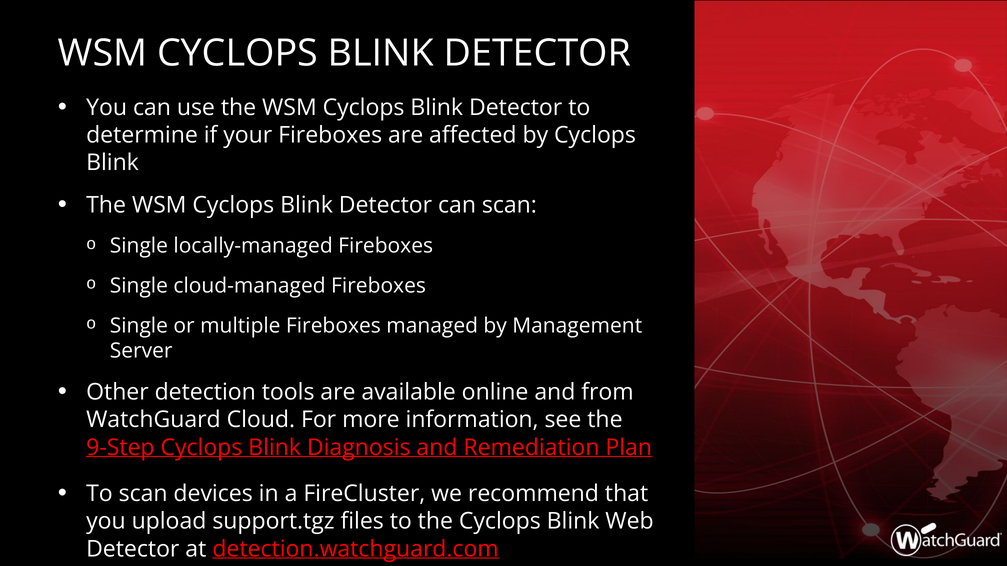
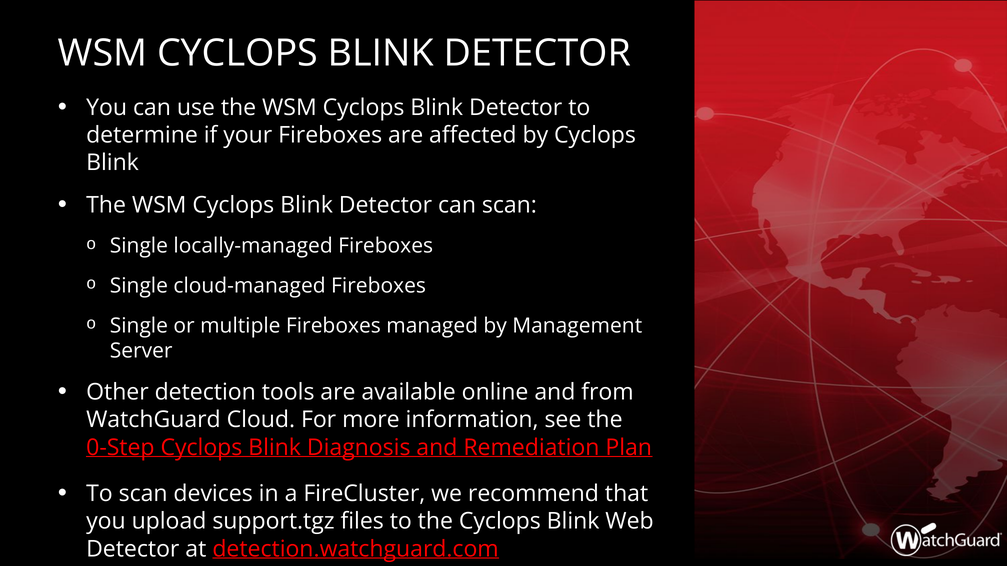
9-Step: 9-Step -> 0-Step
